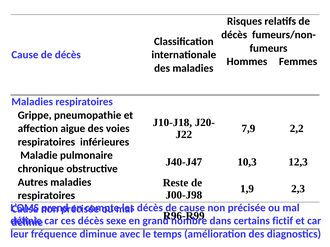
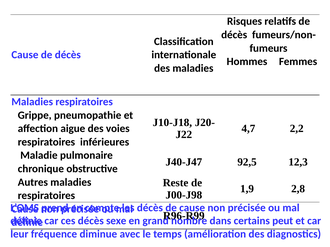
7,9: 7,9 -> 4,7
10,3: 10,3 -> 92,5
2,3: 2,3 -> 2,8
fictif: fictif -> peut
